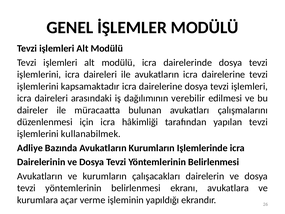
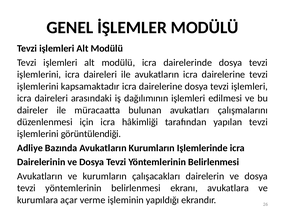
dağılımının verebilir: verebilir -> işlemleri
kullanabilmek: kullanabilmek -> görüntülendiği
